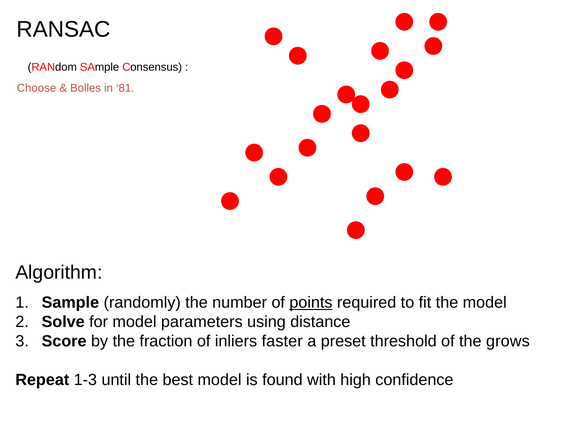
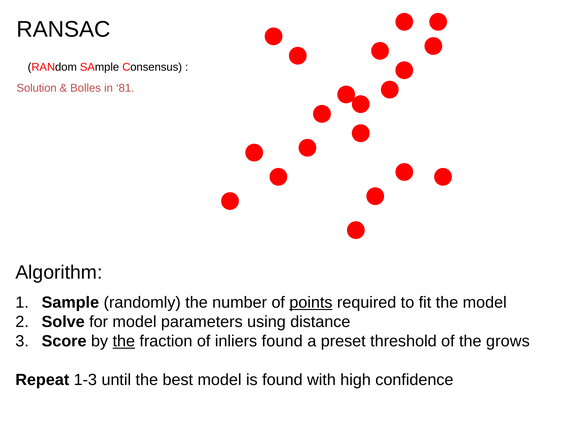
Choose: Choose -> Solution
the at (124, 341) underline: none -> present
inliers faster: faster -> found
